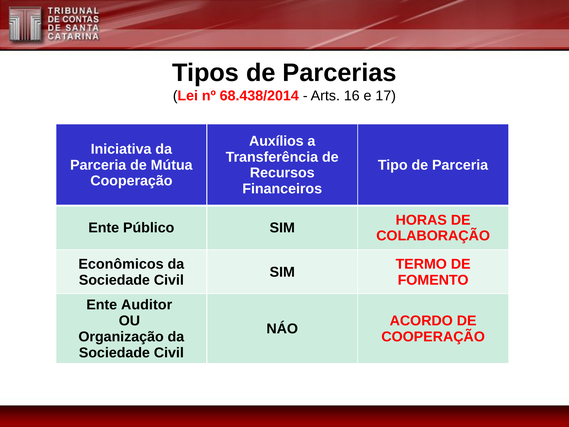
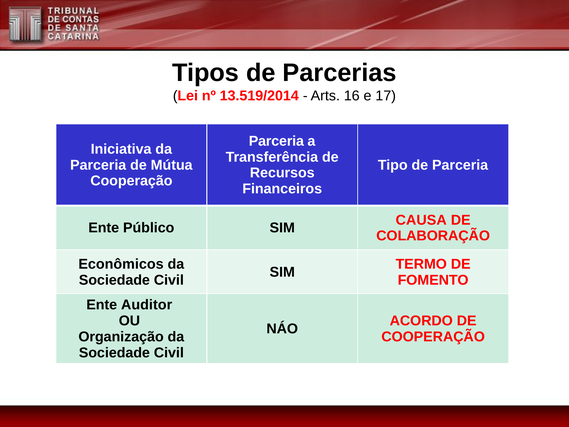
68.438/2014: 68.438/2014 -> 13.519/2014
Auxílios at (276, 141): Auxílios -> Parceria
HORAS: HORAS -> CAUSA
